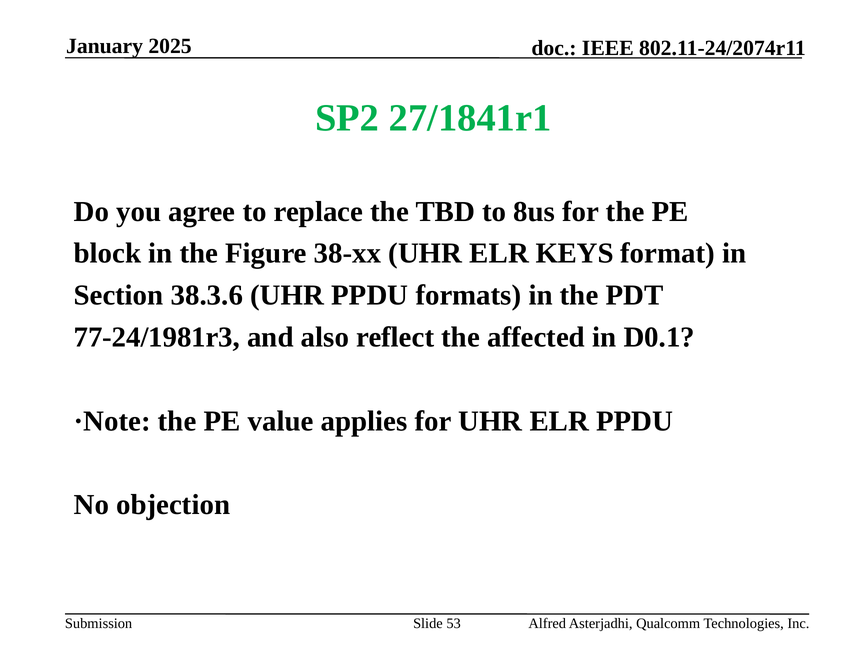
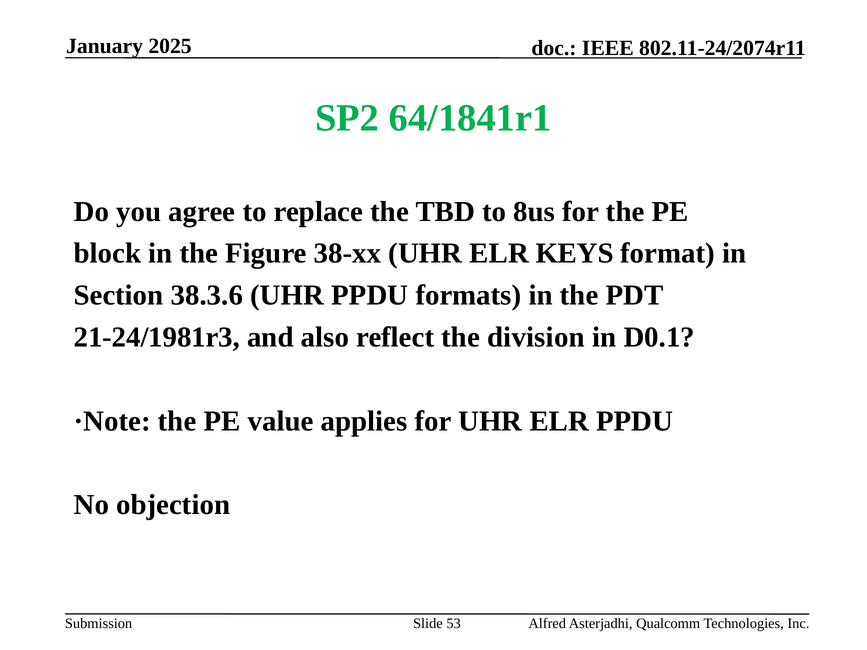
27/1841r1: 27/1841r1 -> 64/1841r1
77-24/1981r3: 77-24/1981r3 -> 21-24/1981r3
affected: affected -> division
